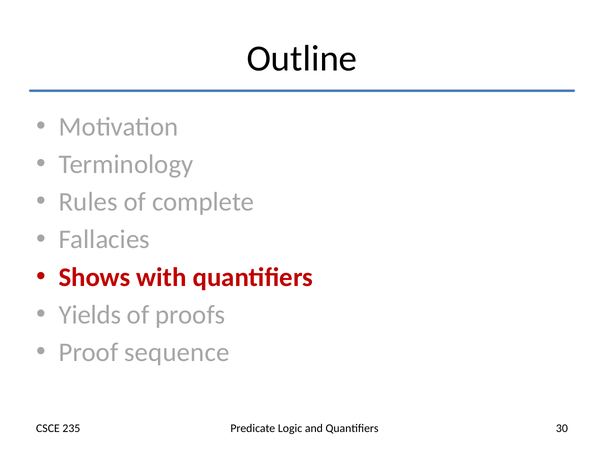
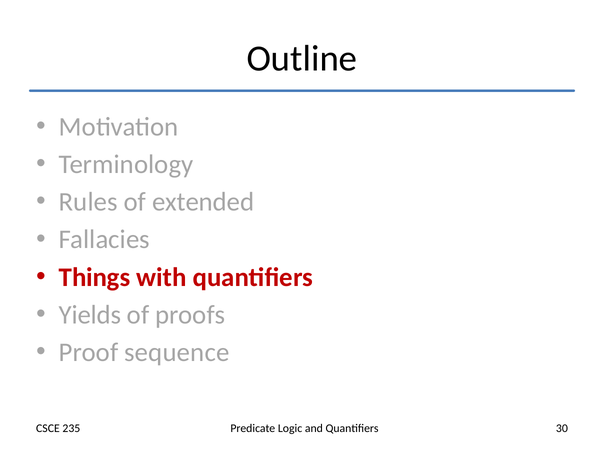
complete: complete -> extended
Shows: Shows -> Things
